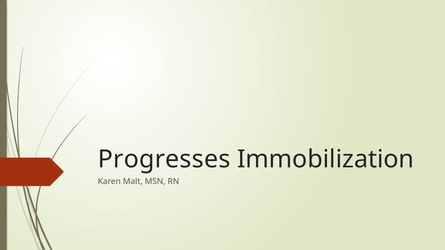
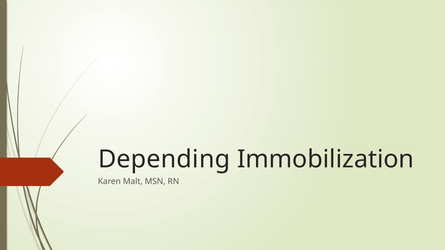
Progresses: Progresses -> Depending
